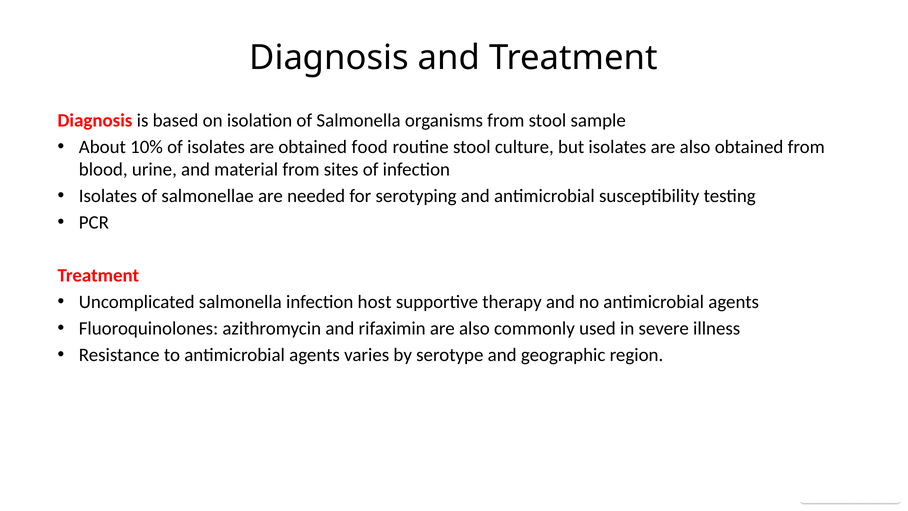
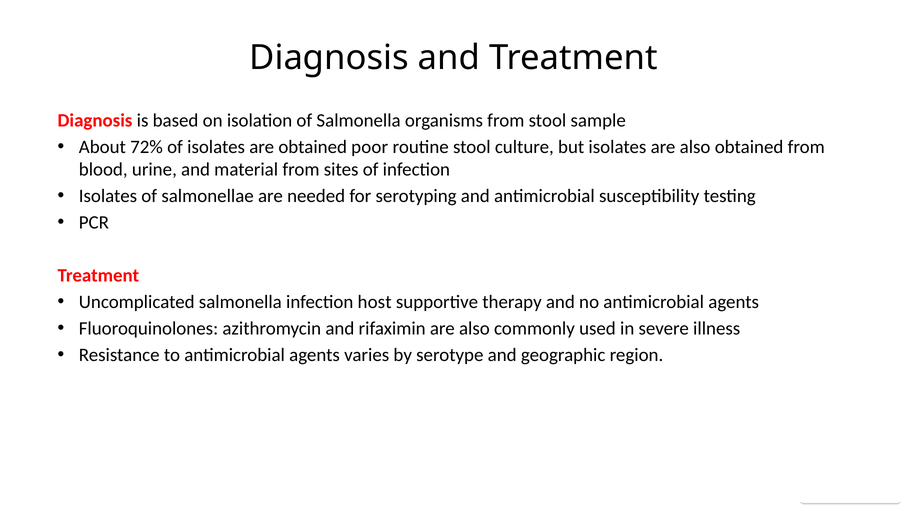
10%: 10% -> 72%
food: food -> poor
